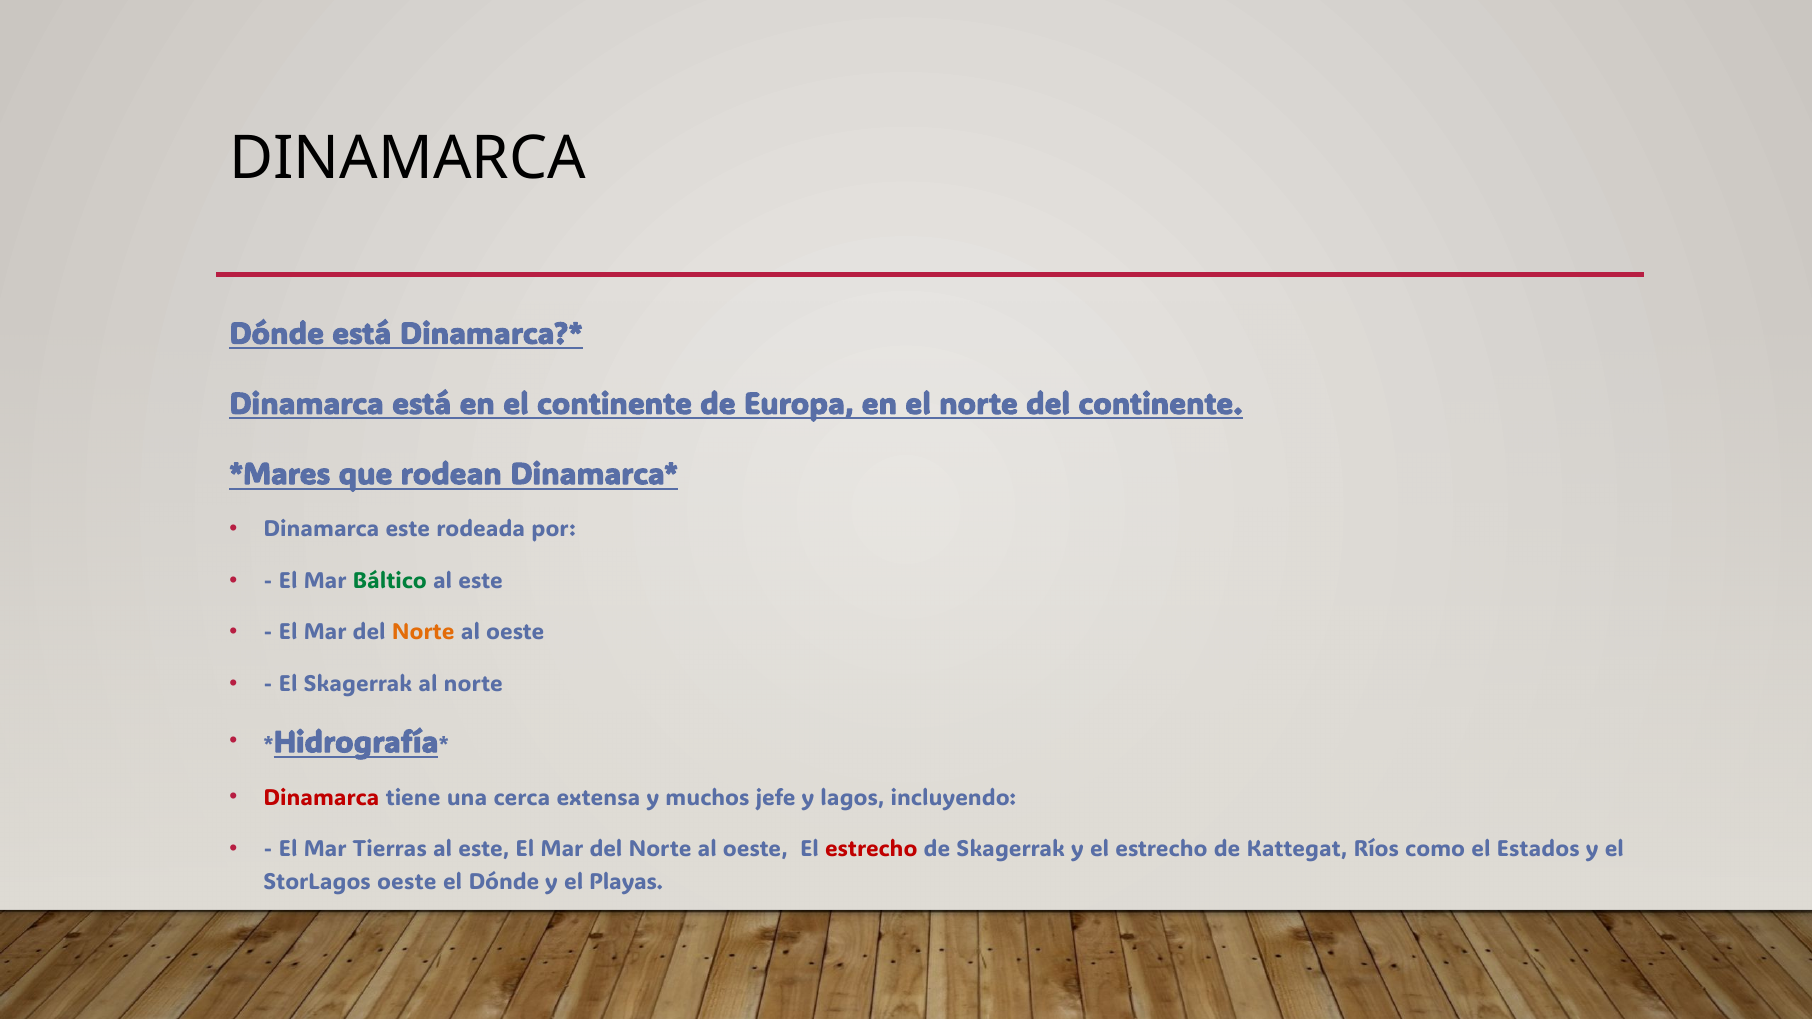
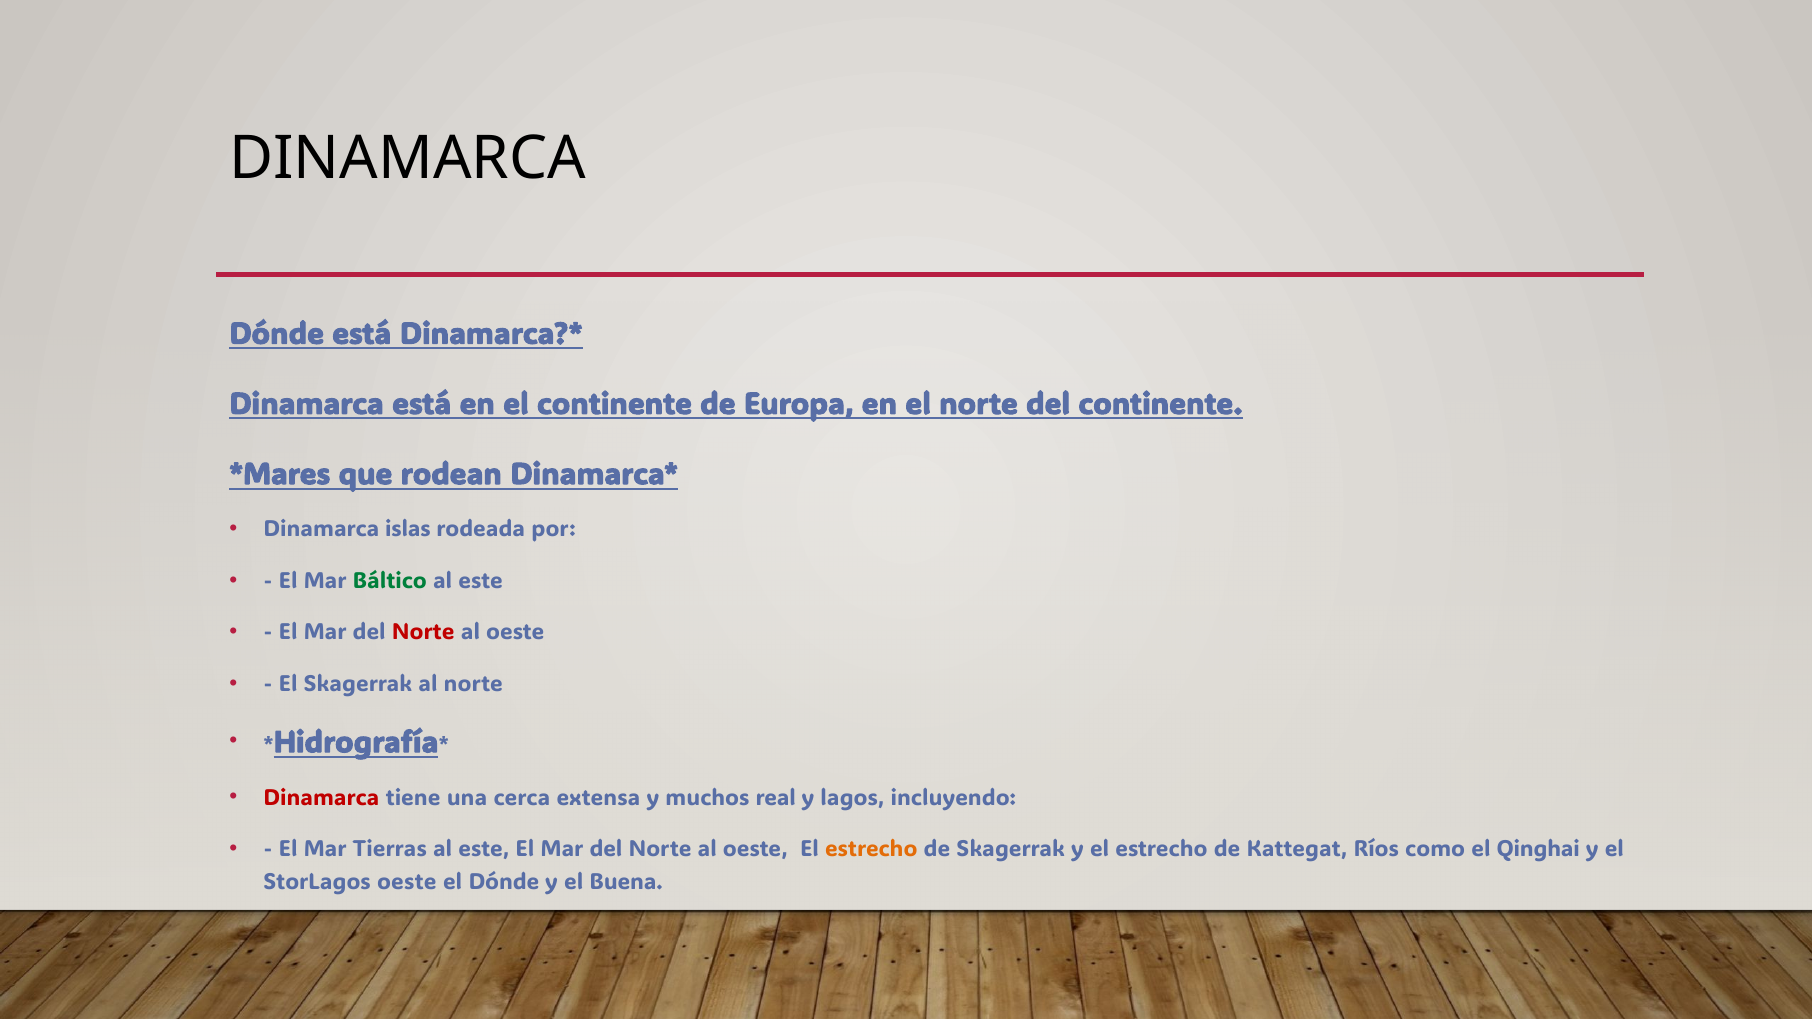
Dinamarca este: este -> islas
Norte at (423, 633) colour: orange -> red
jefe: jefe -> real
estrecho at (871, 849) colour: red -> orange
Estados: Estados -> Qinghai
Playas: Playas -> Buena
